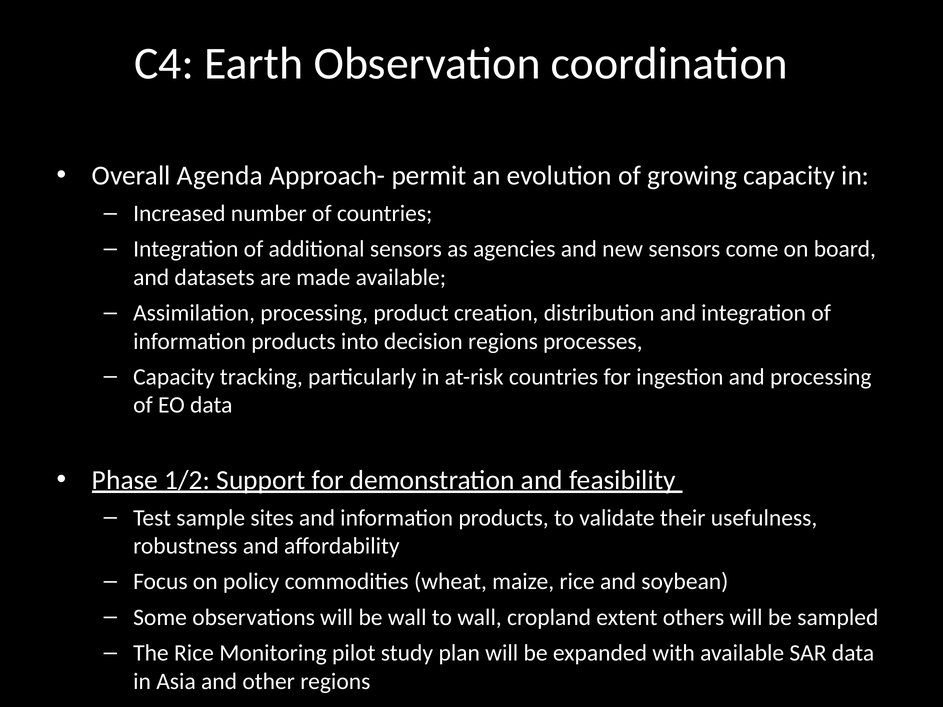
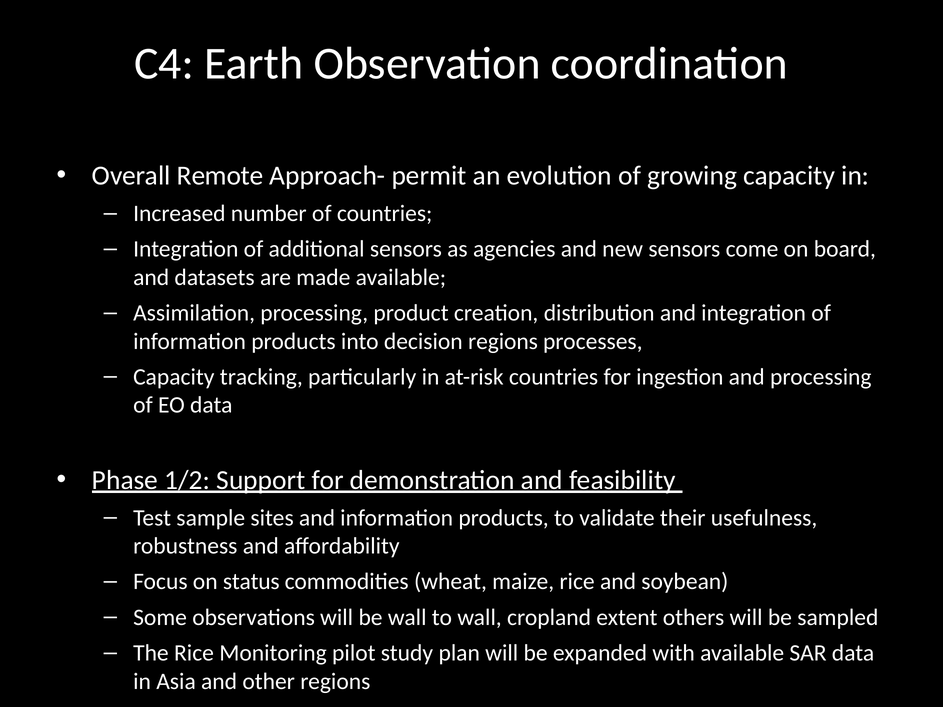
Agenda: Agenda -> Remote
policy: policy -> status
